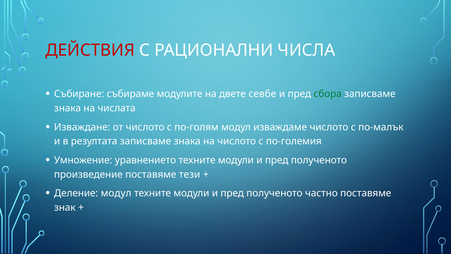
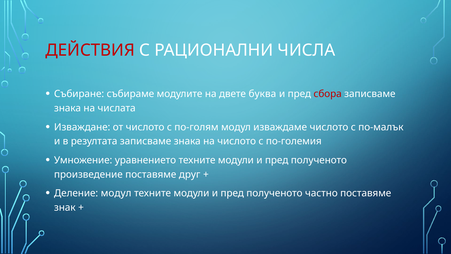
севбе: севбе -> буква
сбора colour: green -> red
тези: тези -> друг
